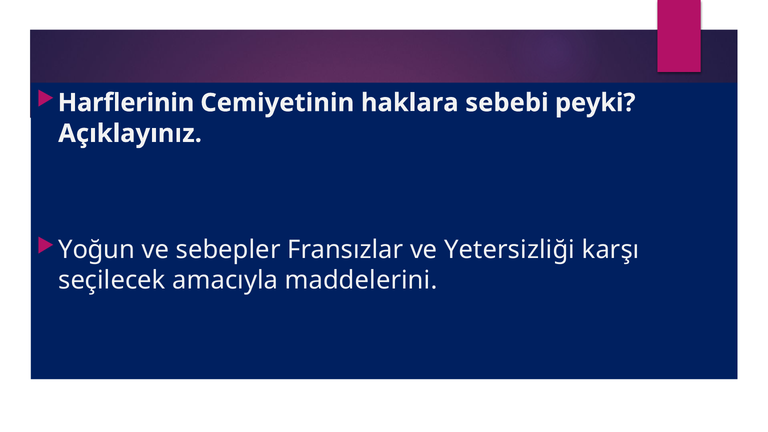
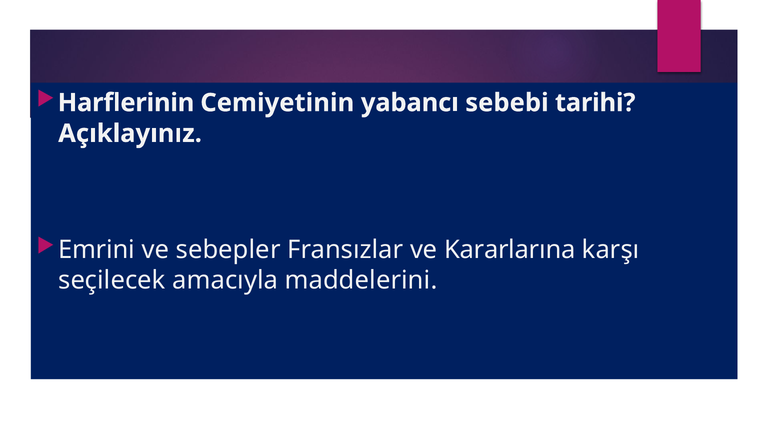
haklara: haklara -> yabancı
peyki: peyki -> tarihi
Yoğun: Yoğun -> Emrini
Yetersizliği: Yetersizliği -> Kararlarına
